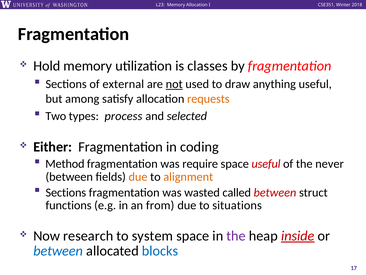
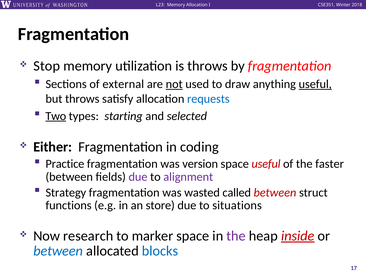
Hold: Hold -> Stop
is classes: classes -> throws
useful at (315, 84) underline: none -> present
but among: among -> throws
requests colour: orange -> blue
Two underline: none -> present
process: process -> starting
Method: Method -> Practice
require: require -> version
never: never -> faster
due at (138, 176) colour: orange -> purple
alignment colour: orange -> purple
Sections at (66, 192): Sections -> Strategy
from: from -> store
system: system -> marker
